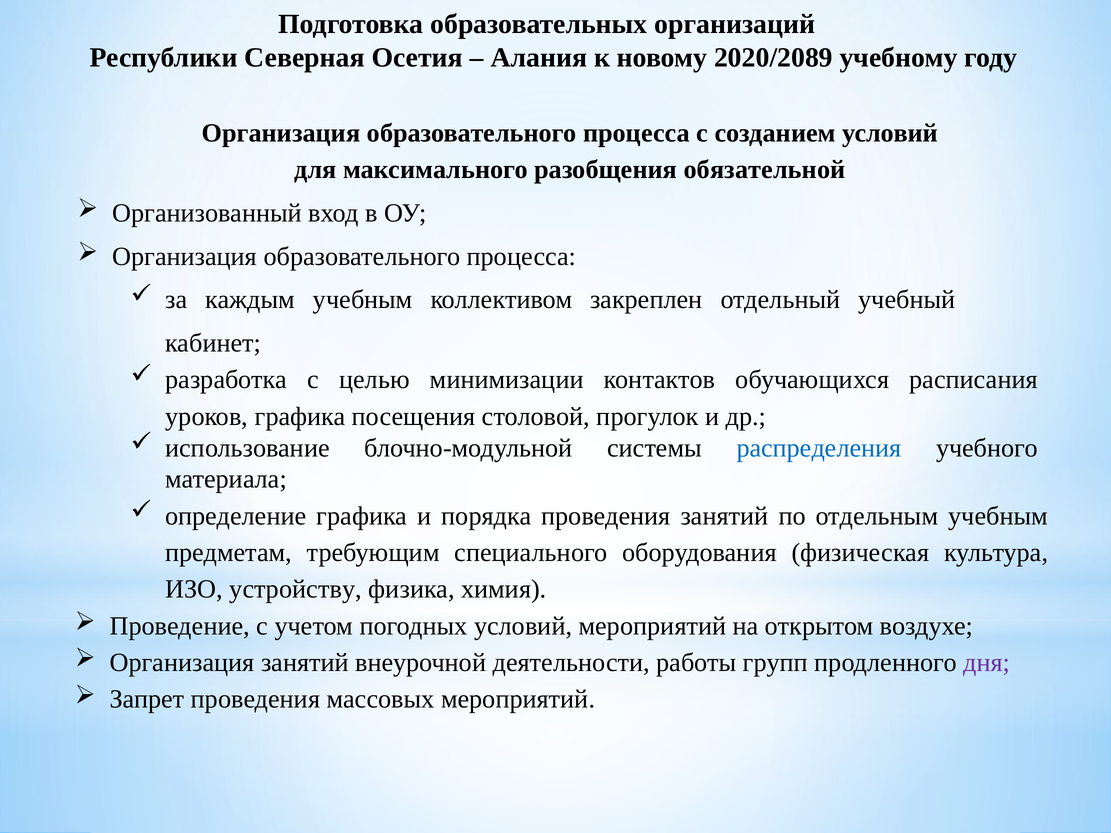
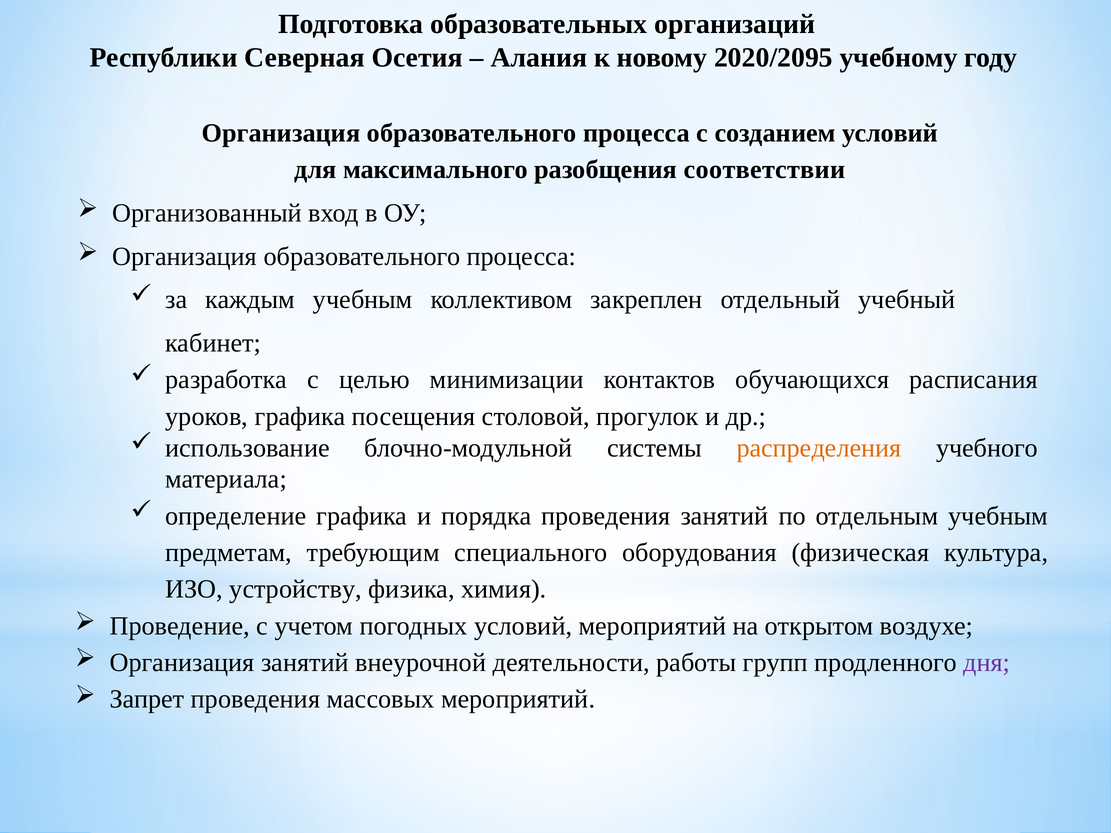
2020/2089: 2020/2089 -> 2020/2095
обязательной: обязательной -> соответствии
распределения colour: blue -> orange
